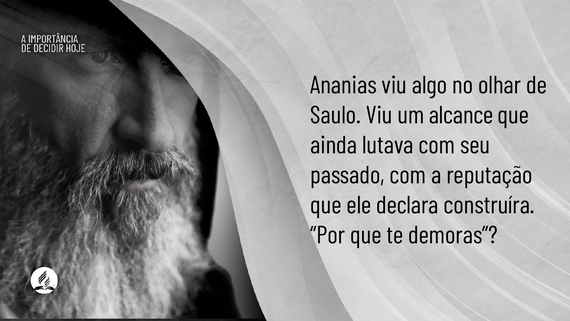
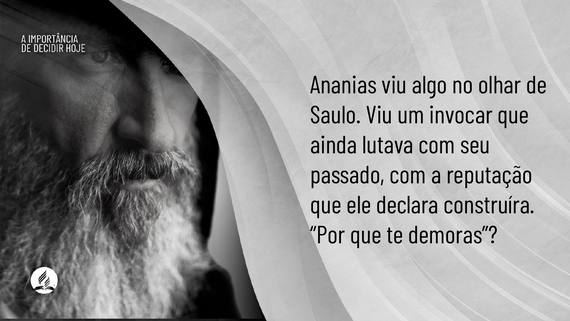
alcance: alcance -> invocar
